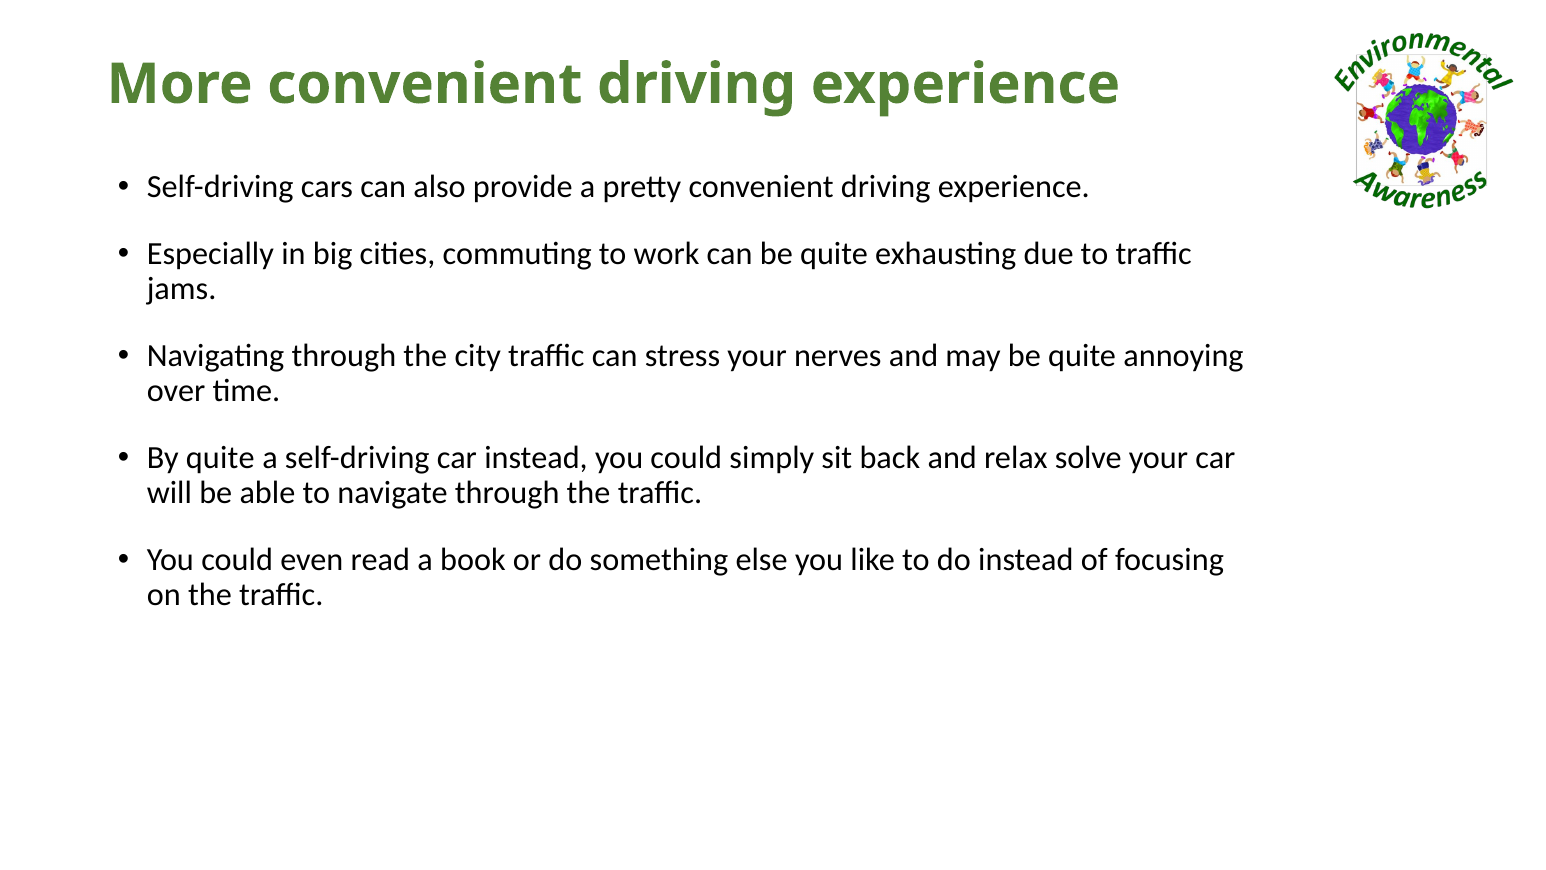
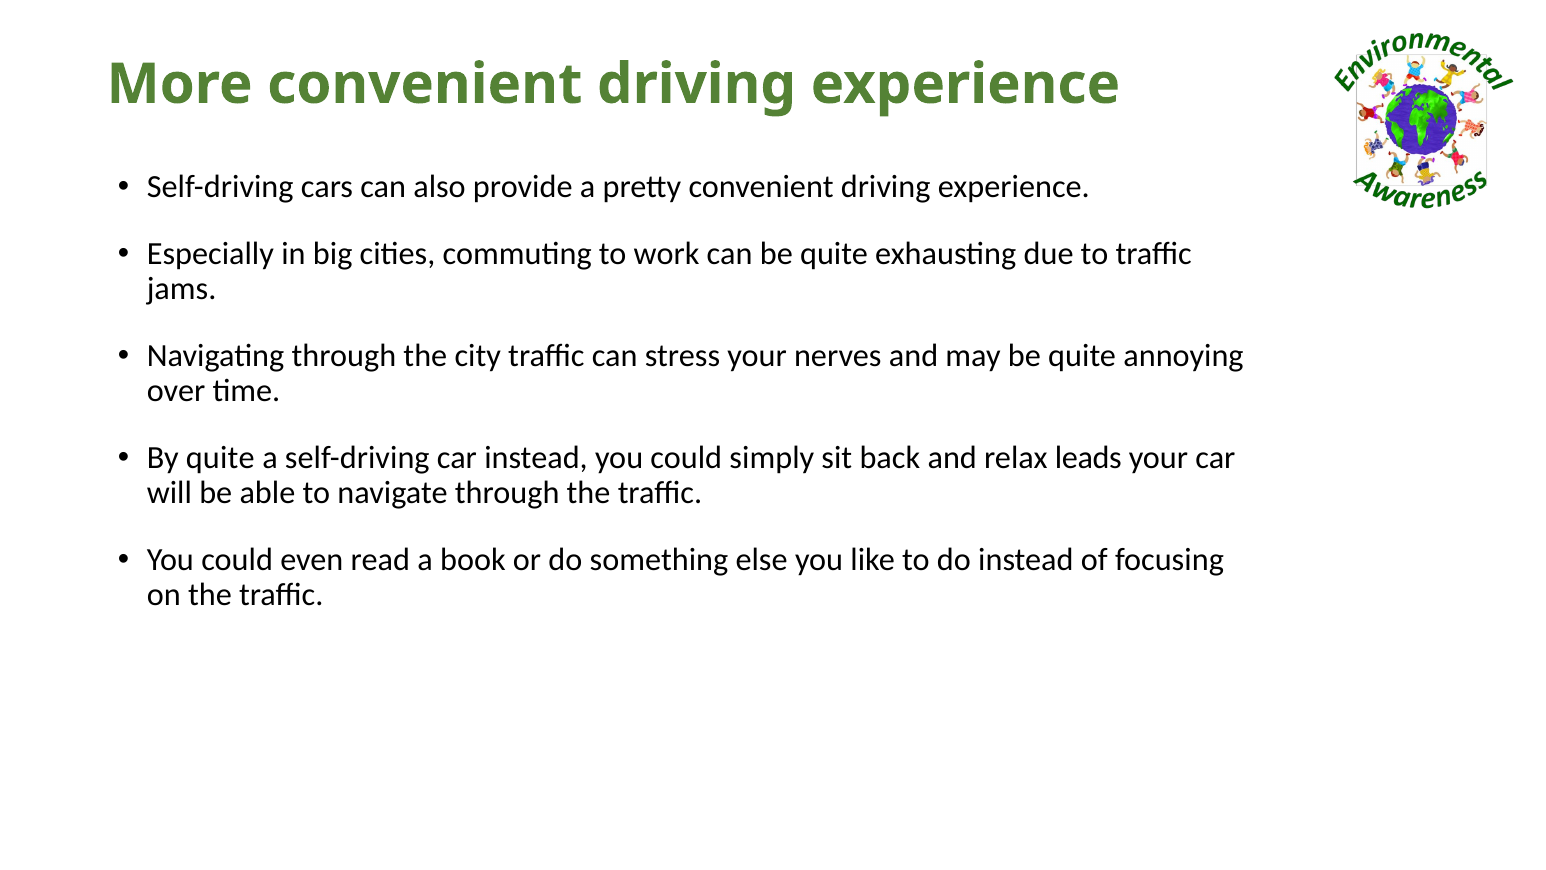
solve: solve -> leads
